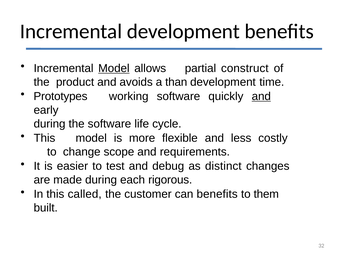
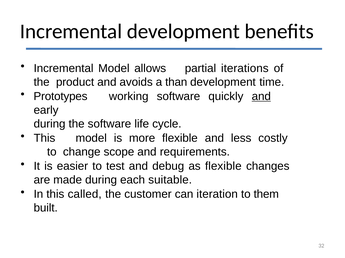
Model at (114, 69) underline: present -> none
construct: construct -> iterations
as distinct: distinct -> flexible
rigorous: rigorous -> suitable
can benefits: benefits -> iteration
